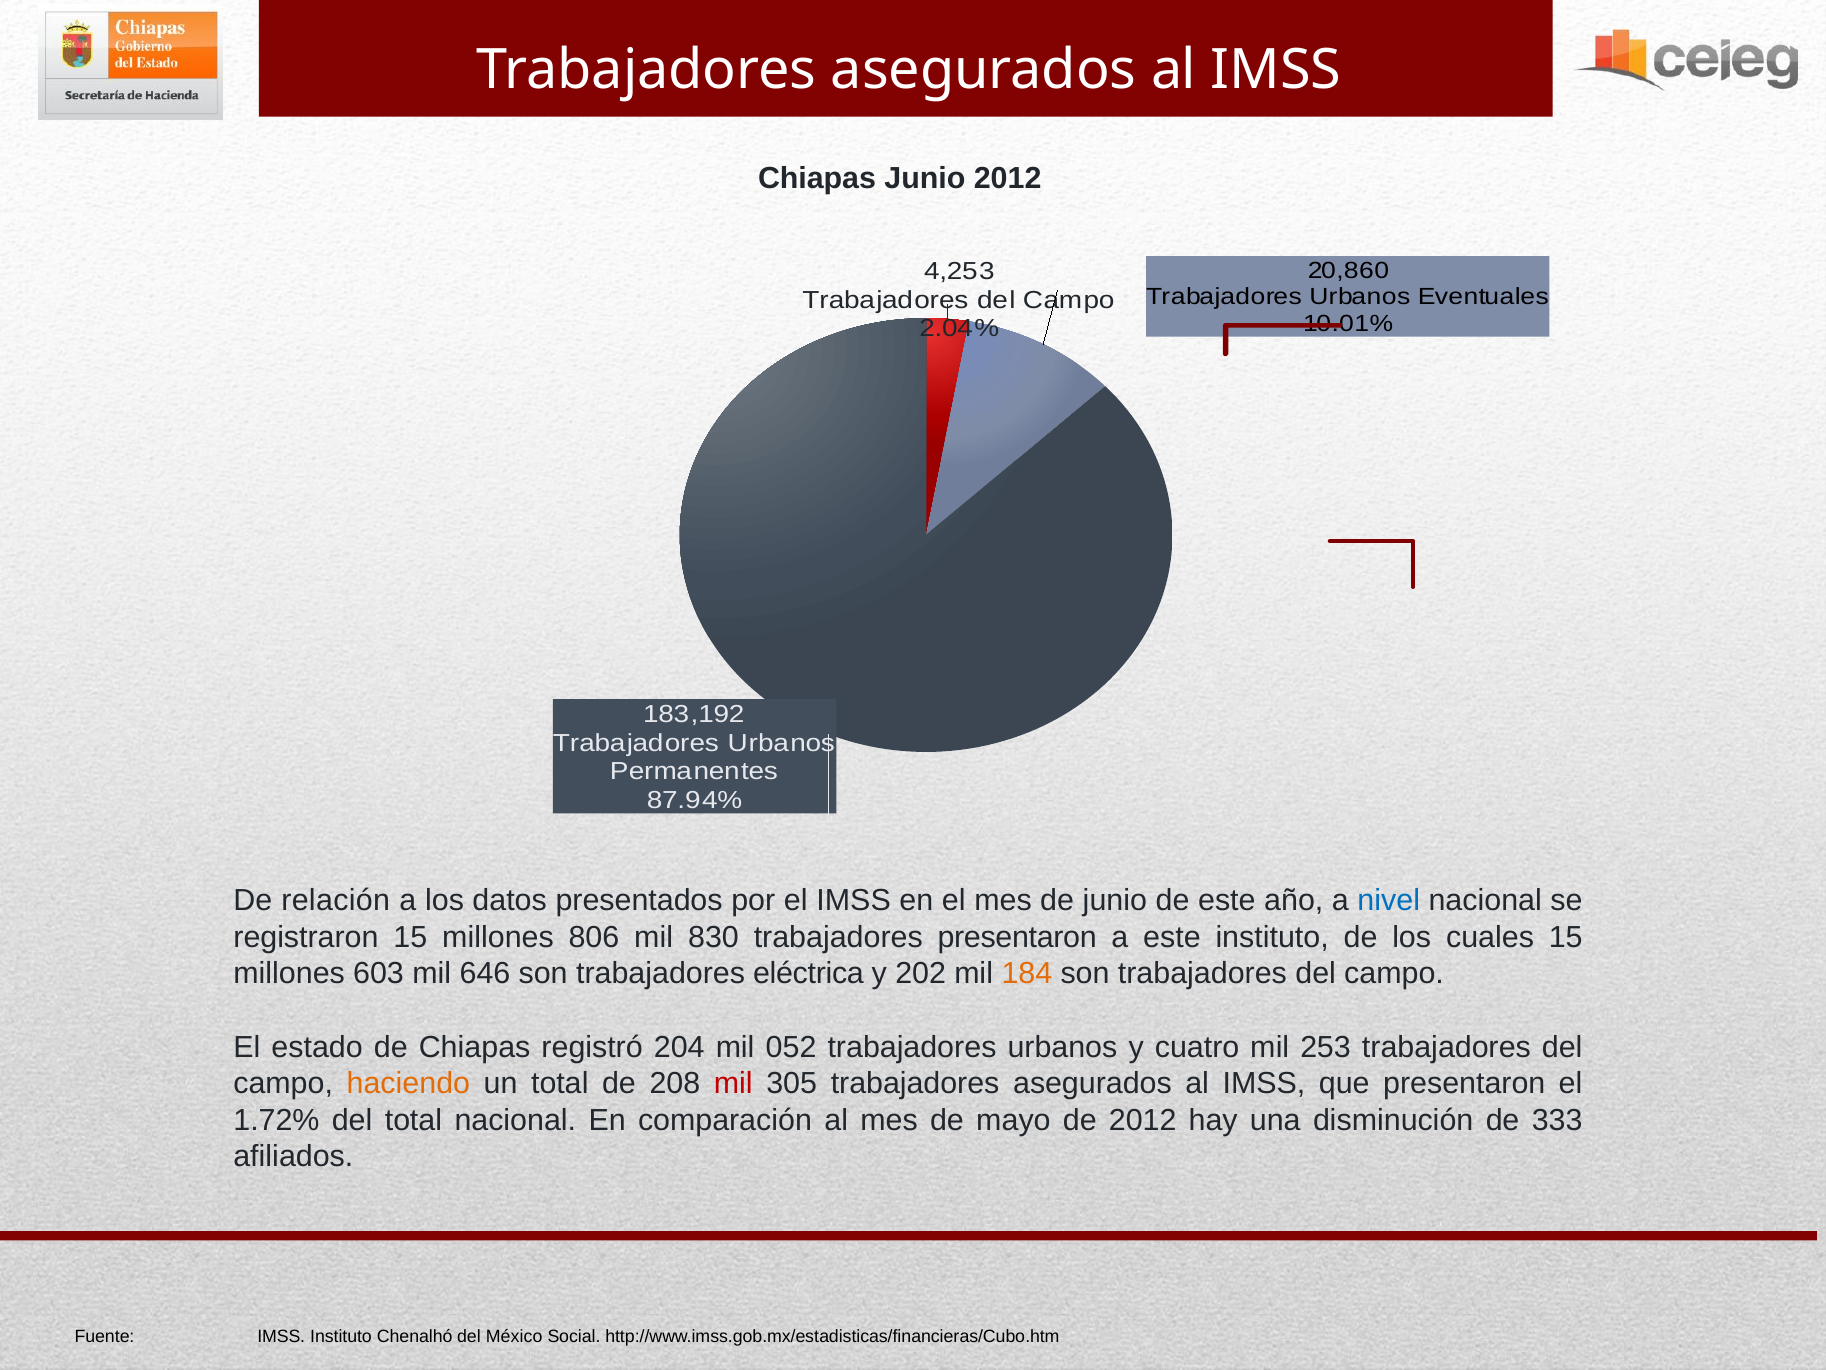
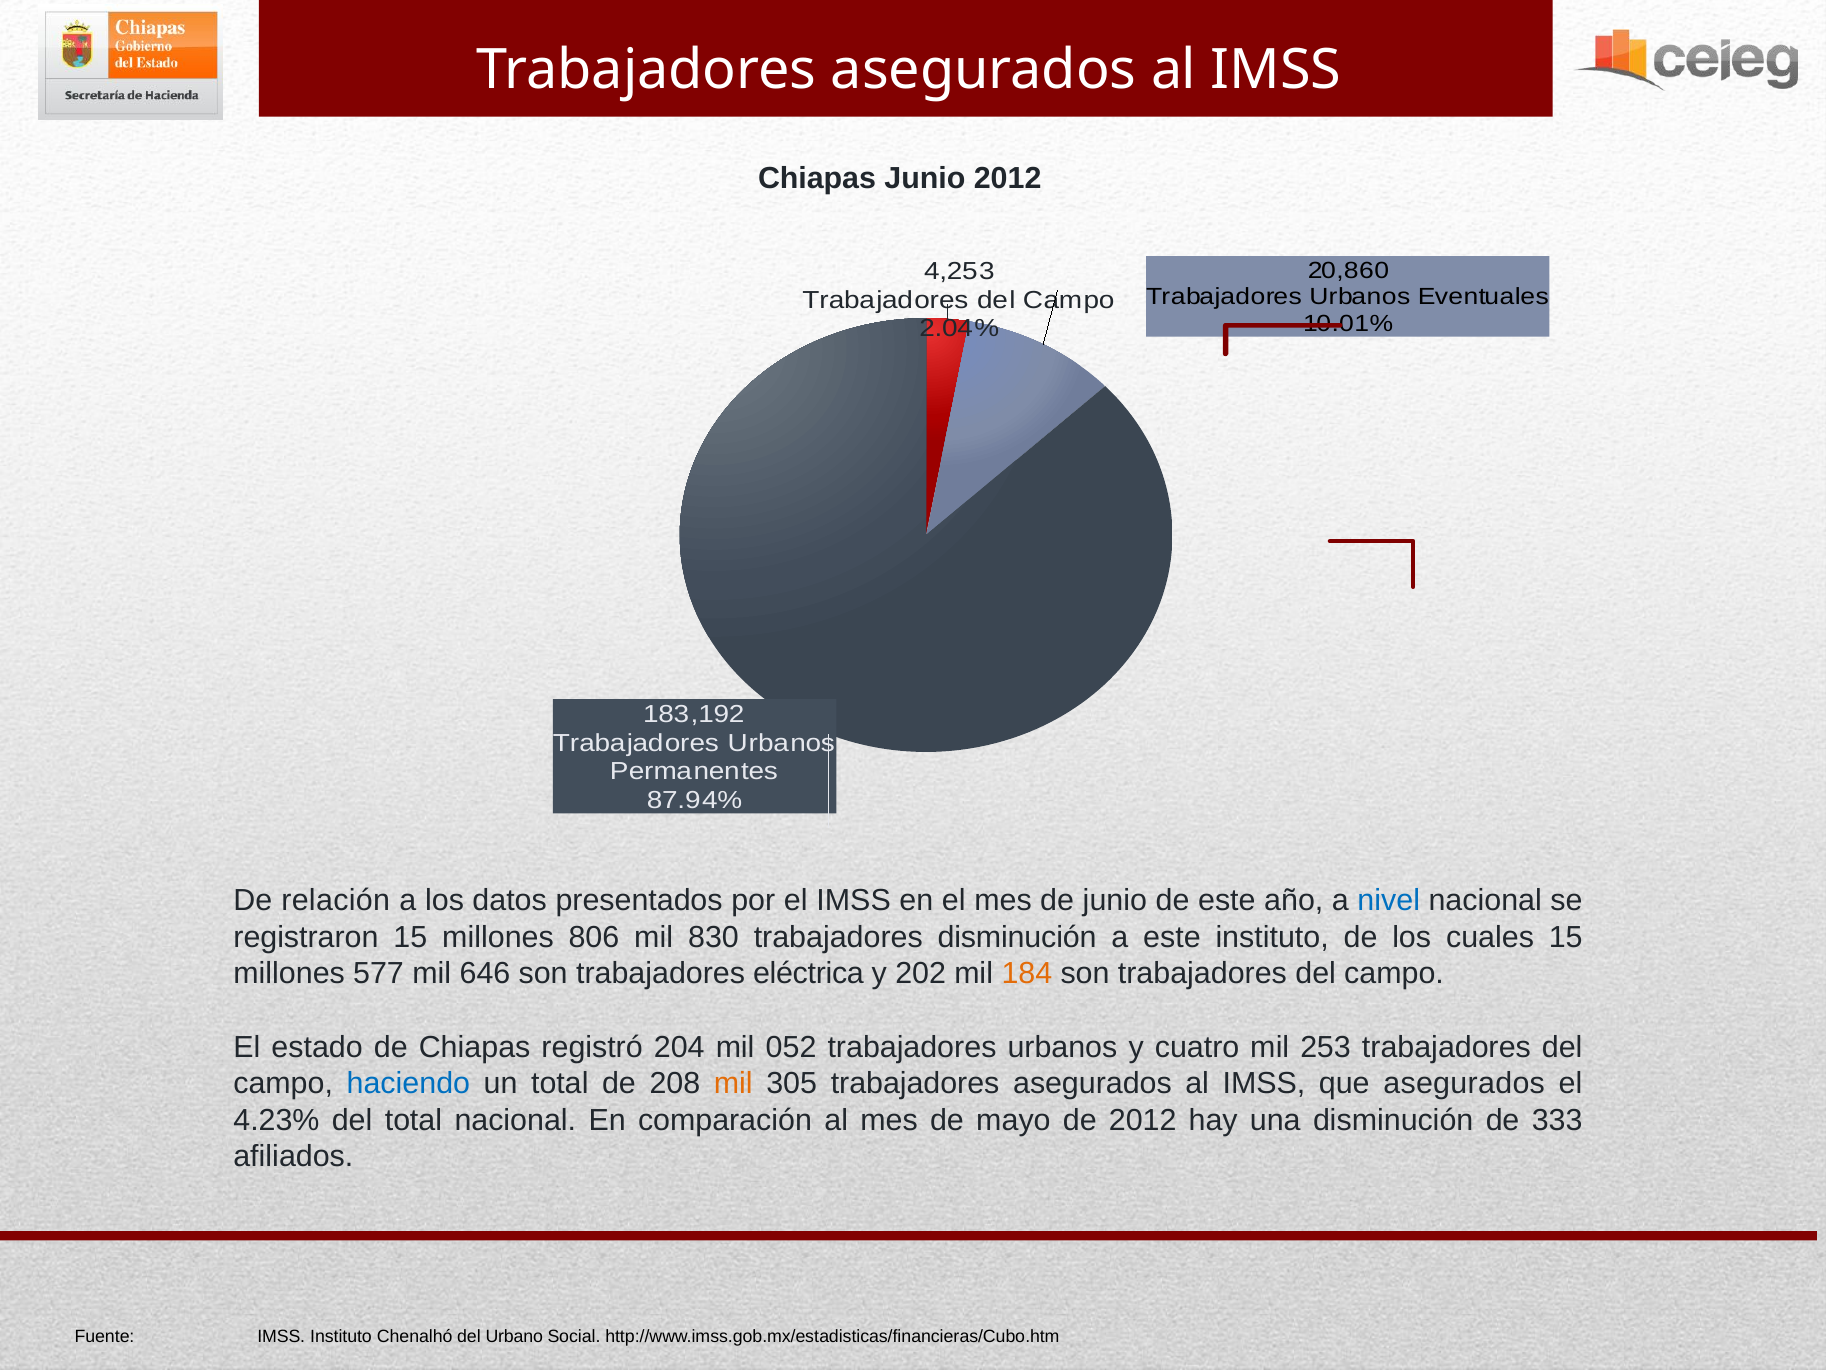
trabajadores presentaron: presentaron -> disminución
603: 603 -> 577
haciendo colour: orange -> blue
mil at (733, 1083) colour: red -> orange
que presentaron: presentaron -> asegurados
1.72%: 1.72% -> 4.23%
México: México -> Urbano
